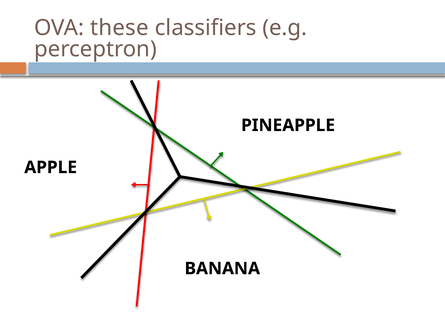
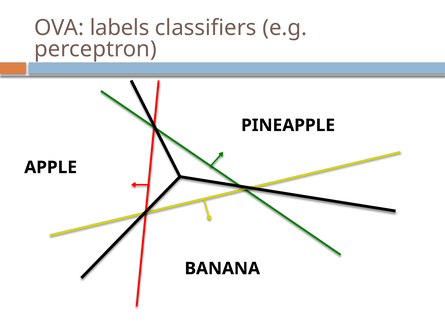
these: these -> labels
